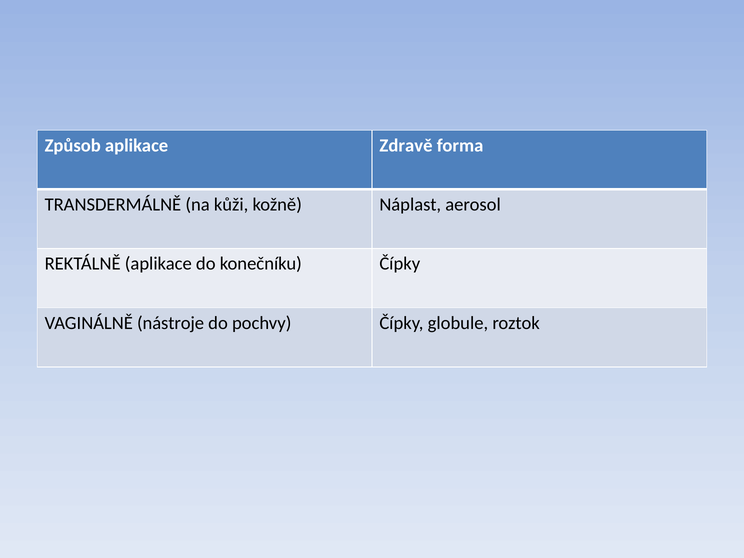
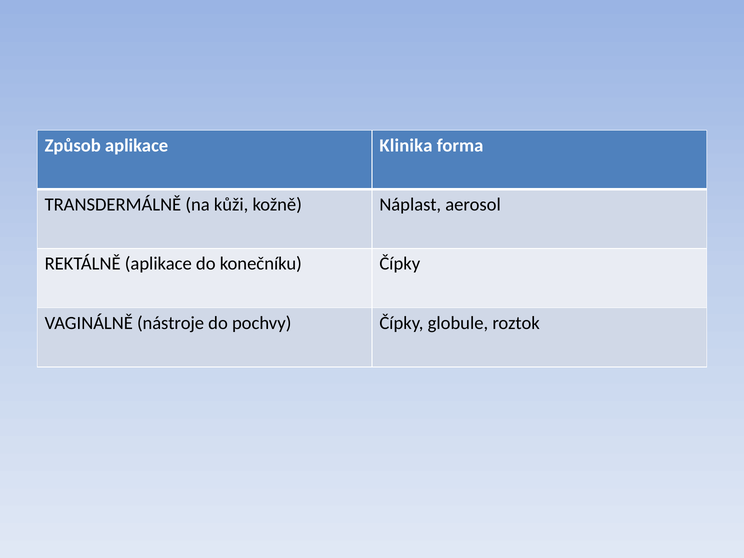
Zdravě: Zdravě -> Klinika
